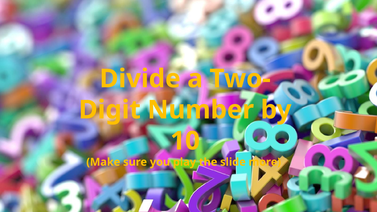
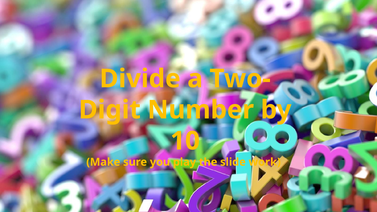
more: more -> work
